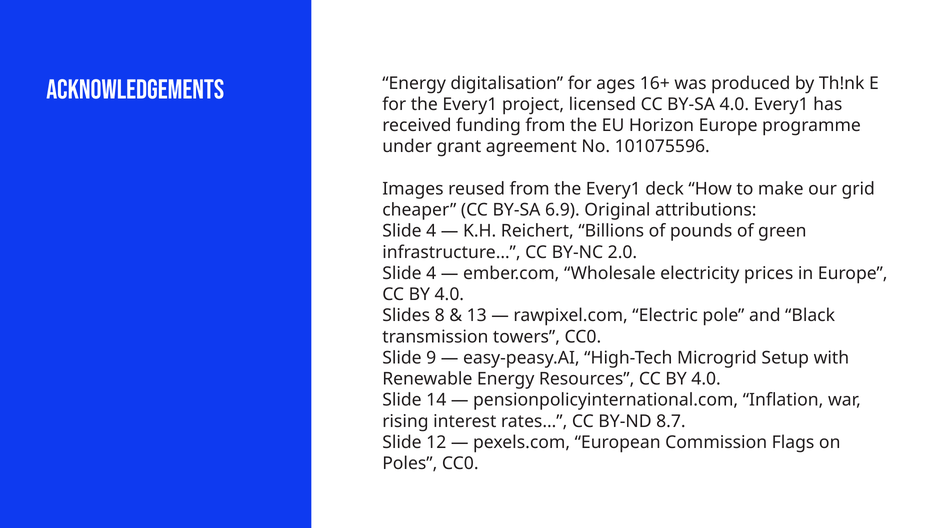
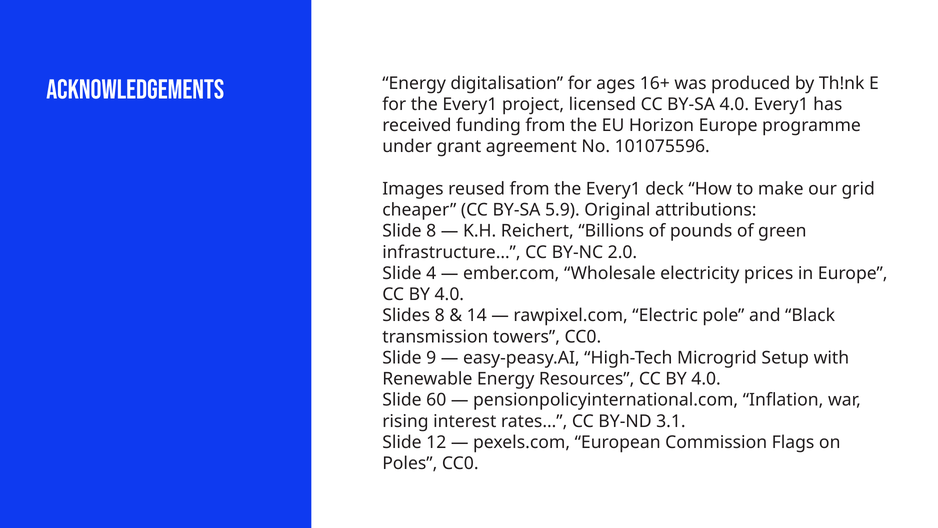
6.9: 6.9 -> 5.9
4 at (431, 231): 4 -> 8
13: 13 -> 14
14: 14 -> 60
8.7: 8.7 -> 3.1
